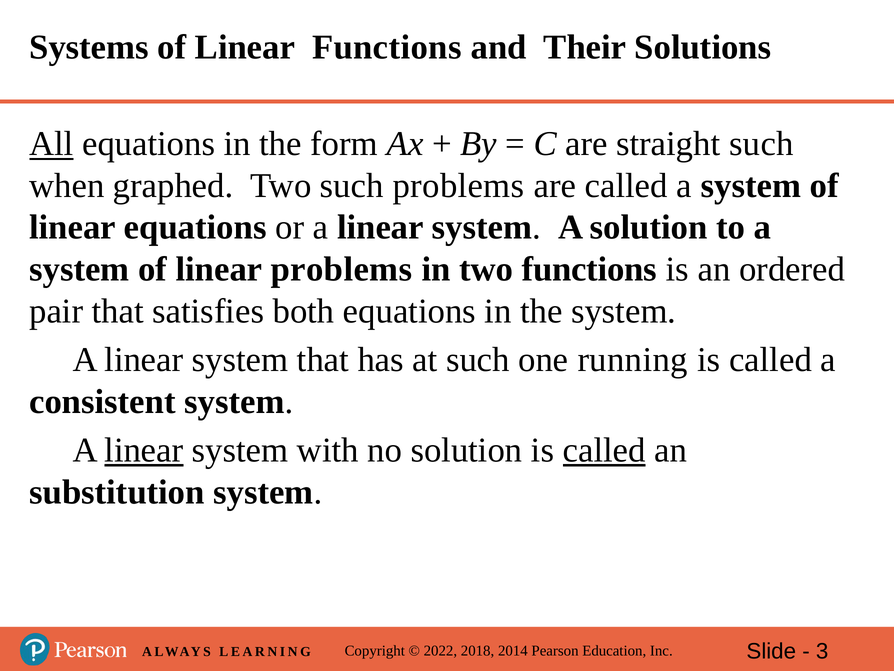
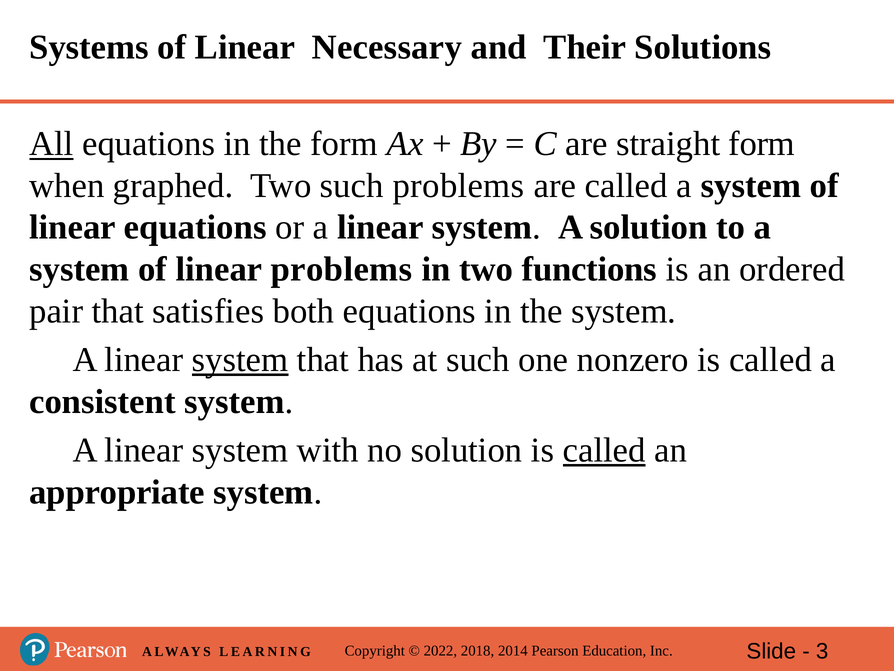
Linear Functions: Functions -> Necessary
straight such: such -> form
system at (240, 360) underline: none -> present
running: running -> nonzero
linear at (144, 450) underline: present -> none
substitution: substitution -> appropriate
